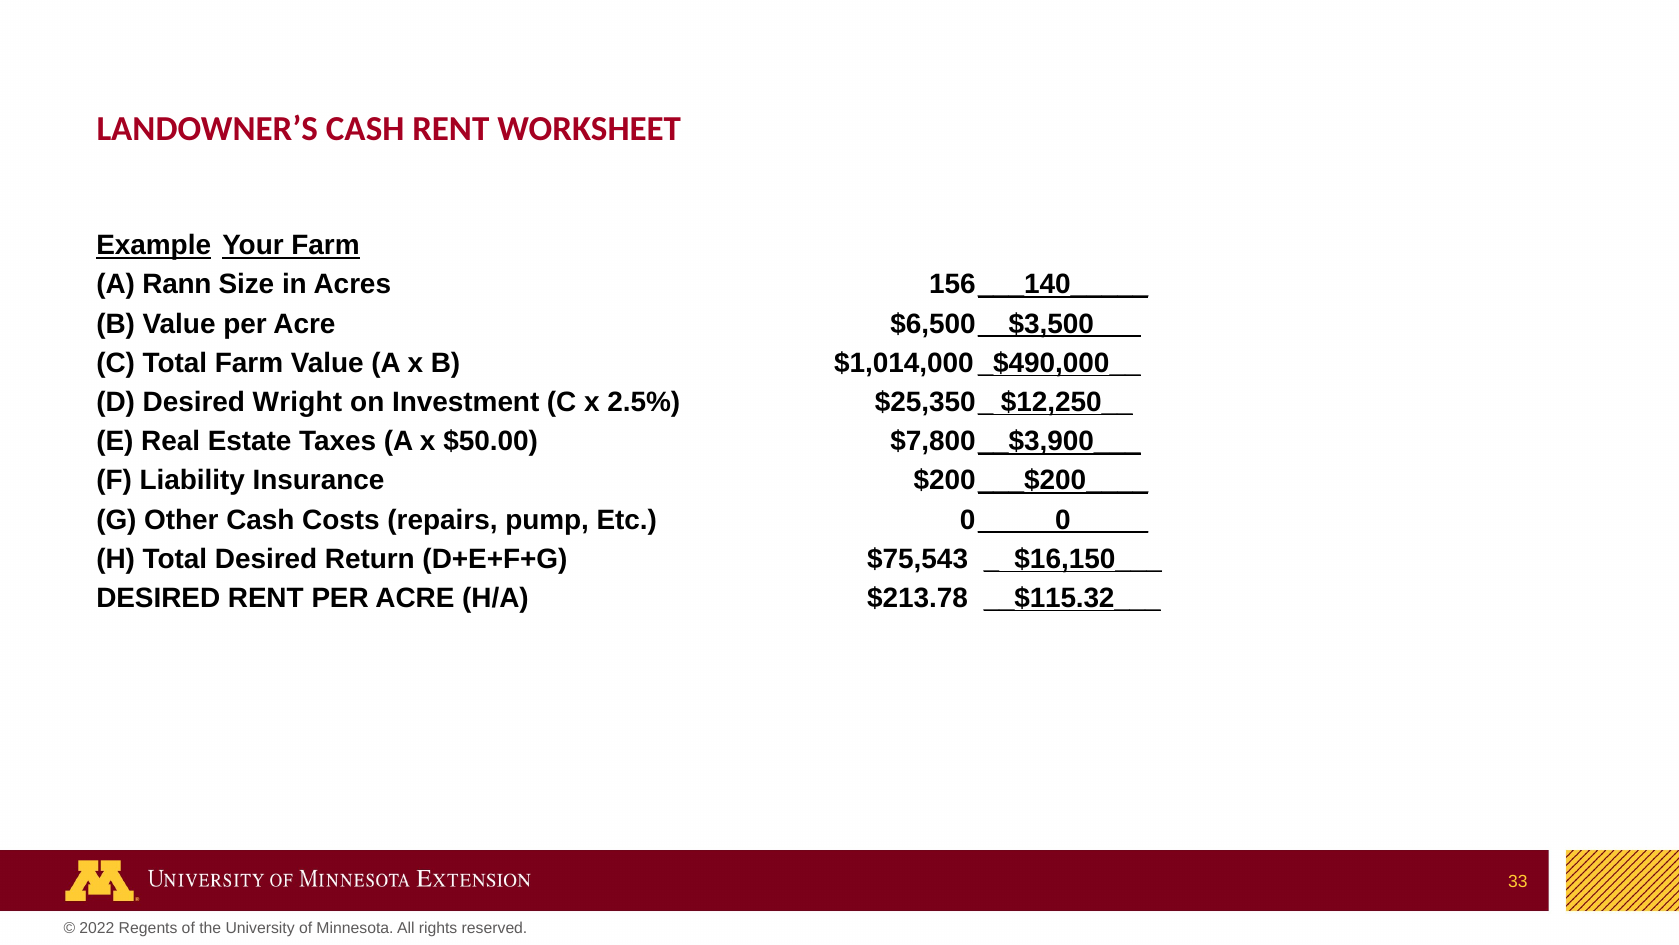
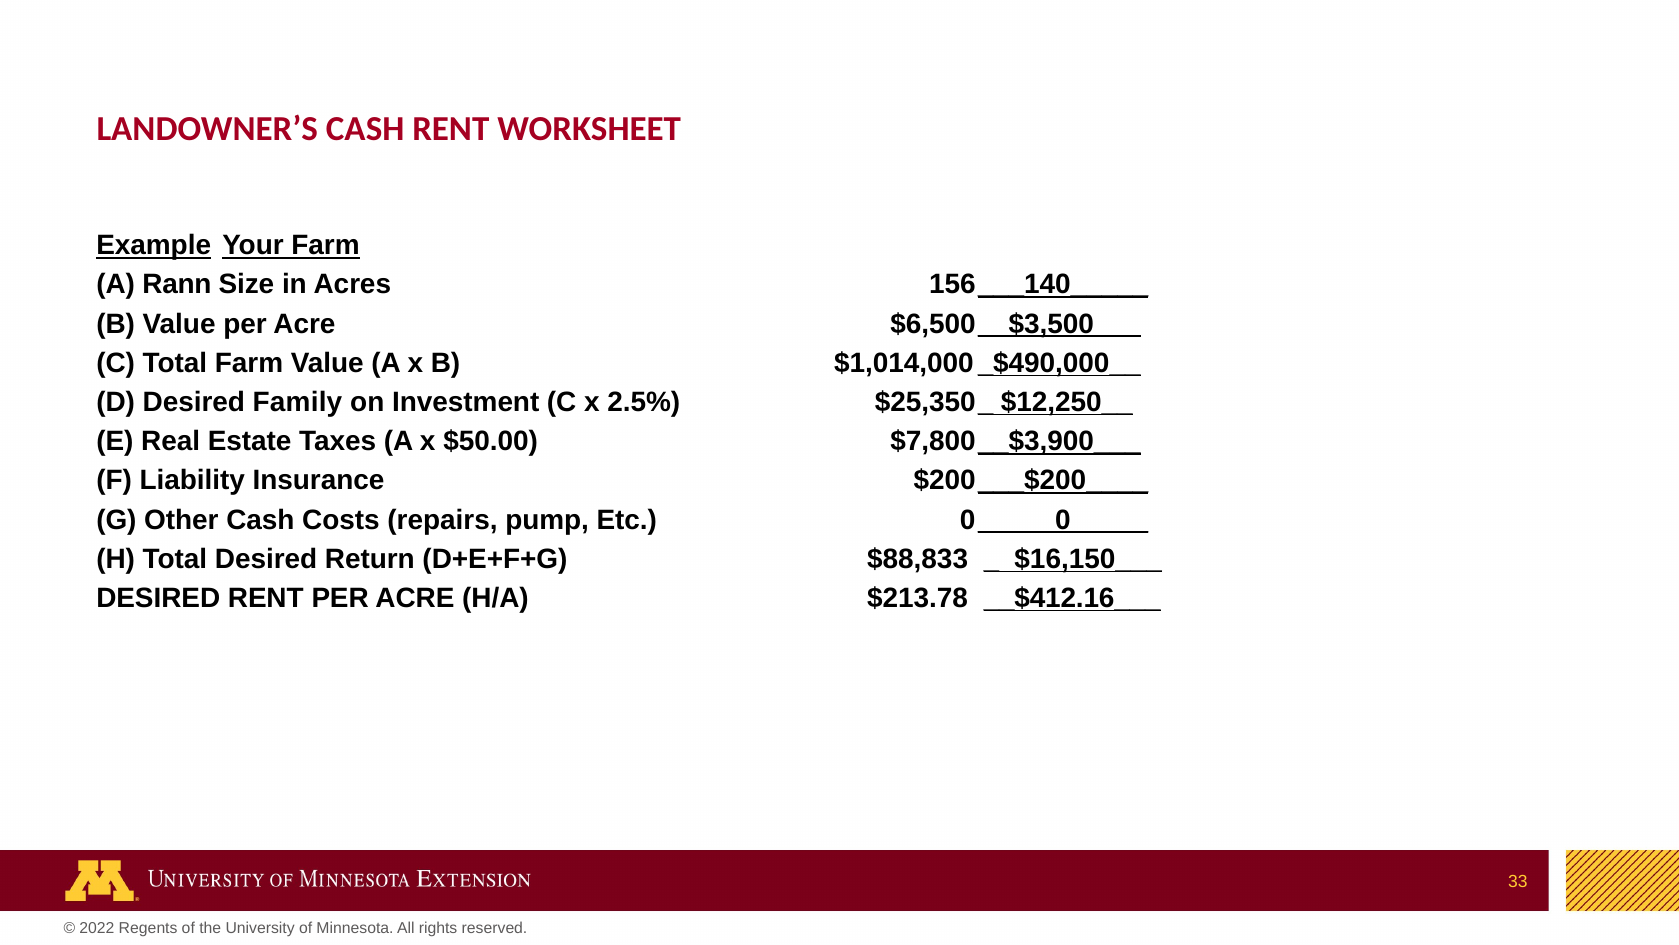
Wright: Wright -> Family
$75,543: $75,543 -> $88,833
__$115.32___: __$115.32___ -> __$412.16___
